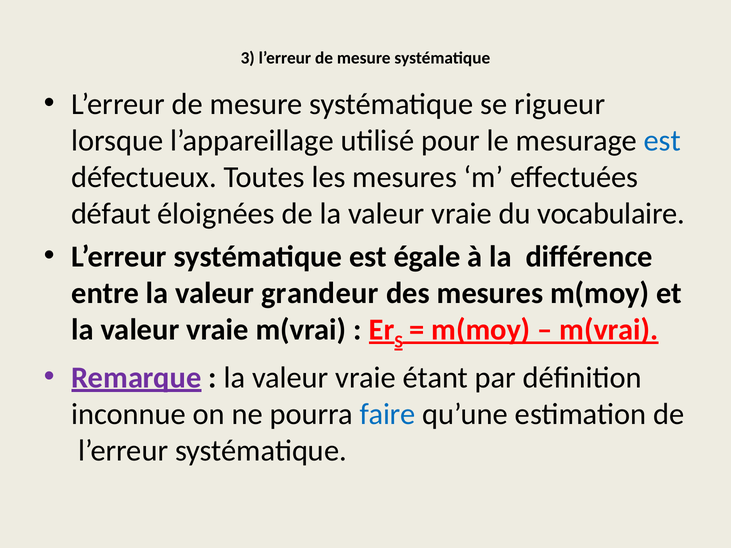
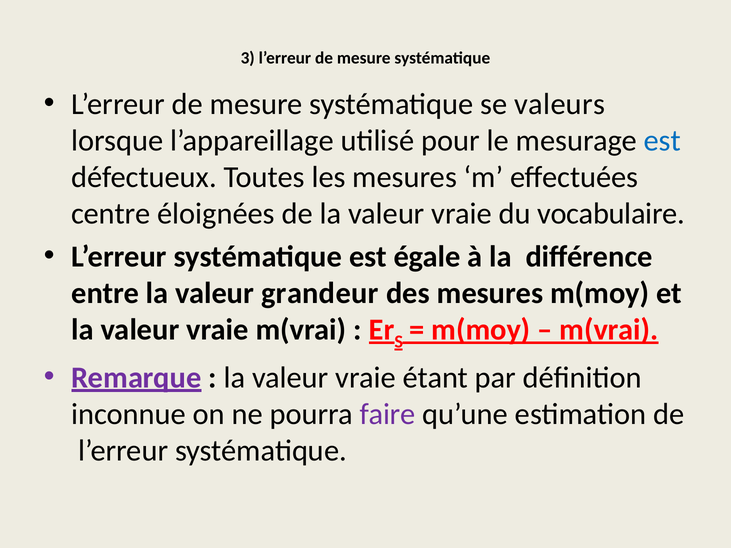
rigueur: rigueur -> valeurs
défaut: défaut -> centre
faire colour: blue -> purple
